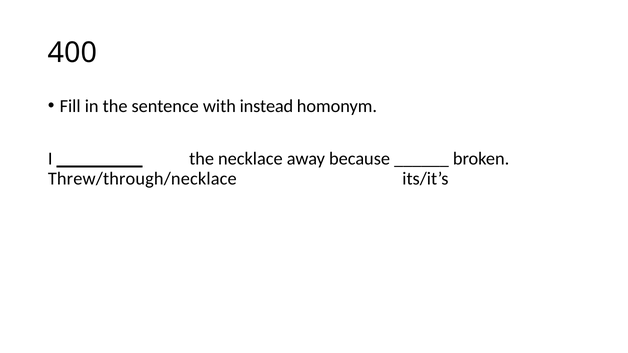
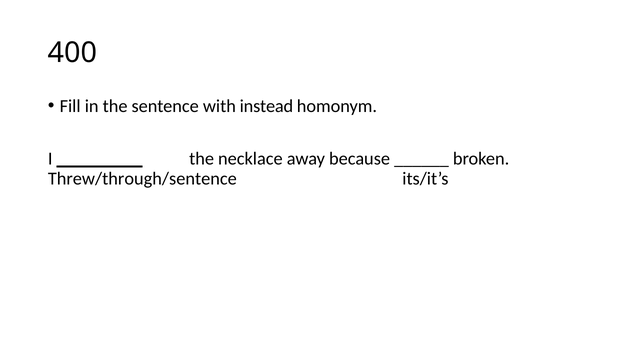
Threw/through/necklace: Threw/through/necklace -> Threw/through/sentence
